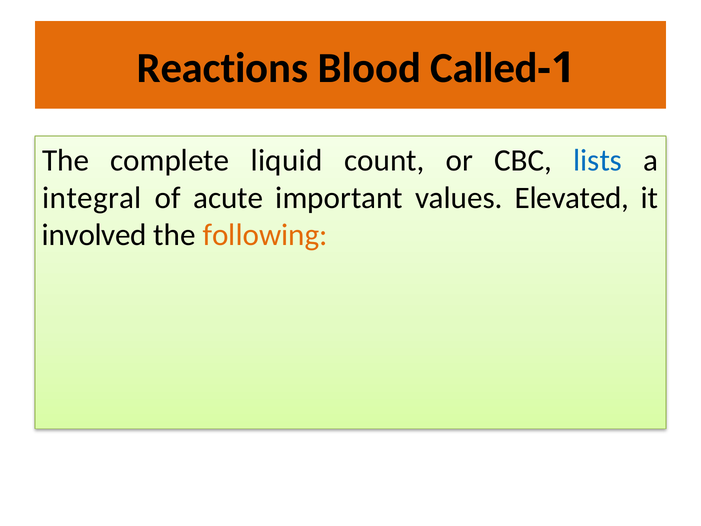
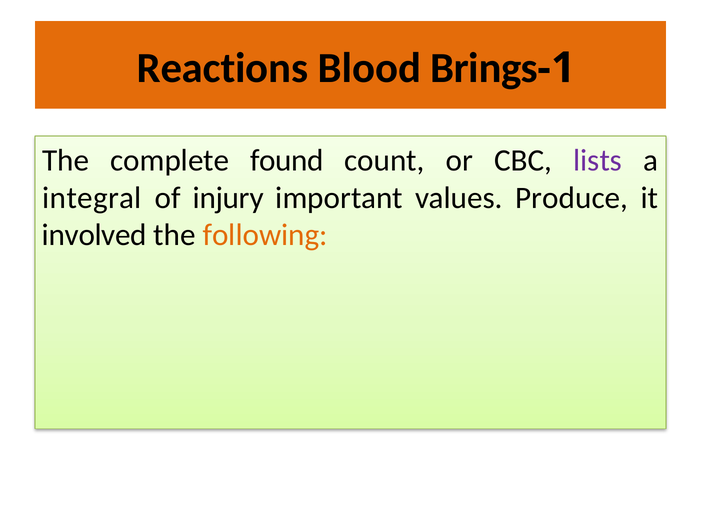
Called: Called -> Brings
liquid: liquid -> found
lists colour: blue -> purple
acute: acute -> injury
Elevated: Elevated -> Produce
